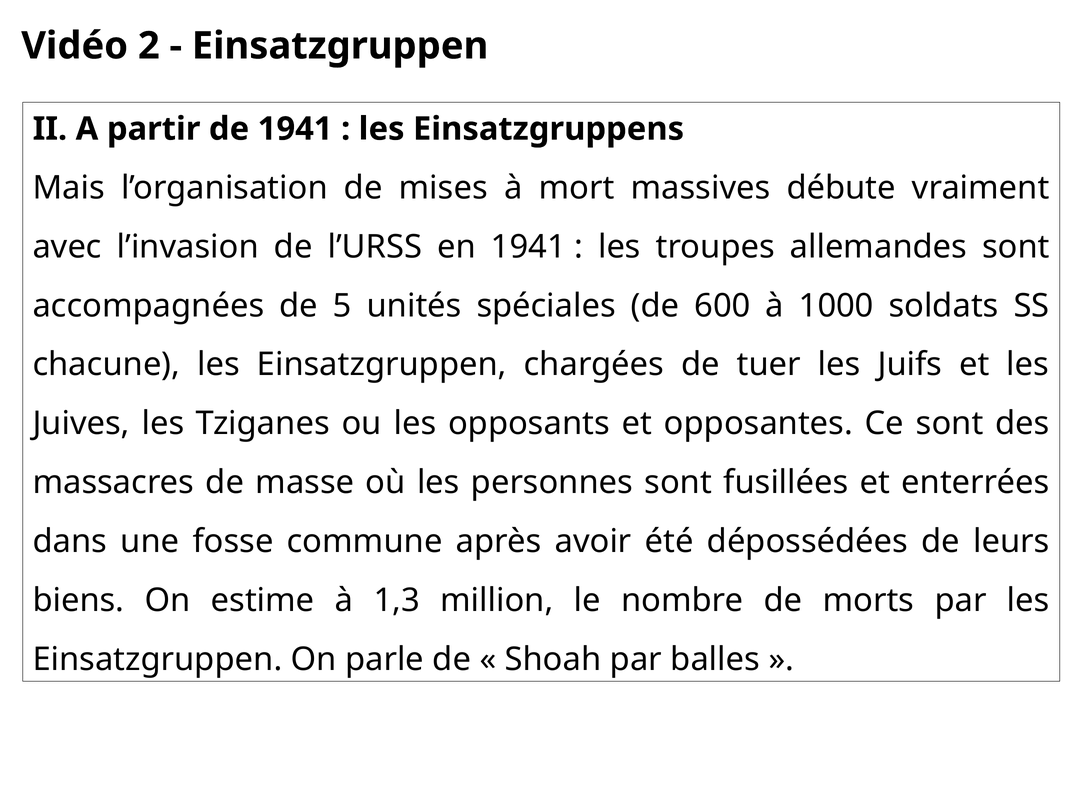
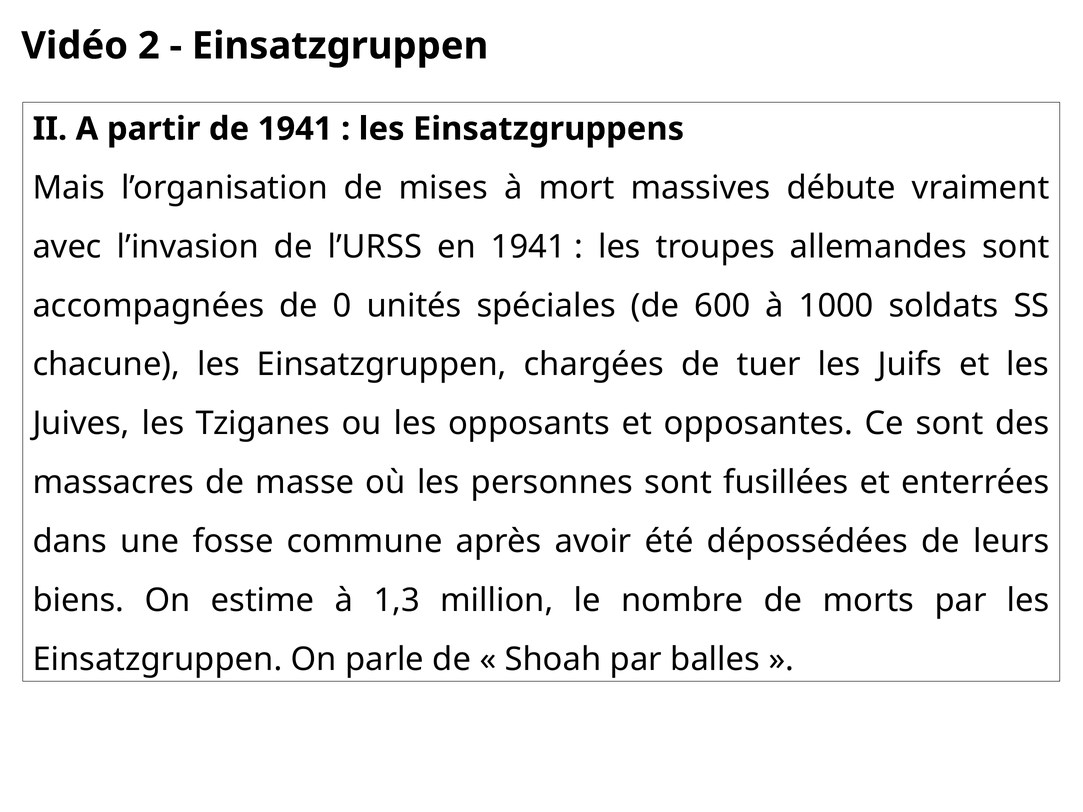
5: 5 -> 0
